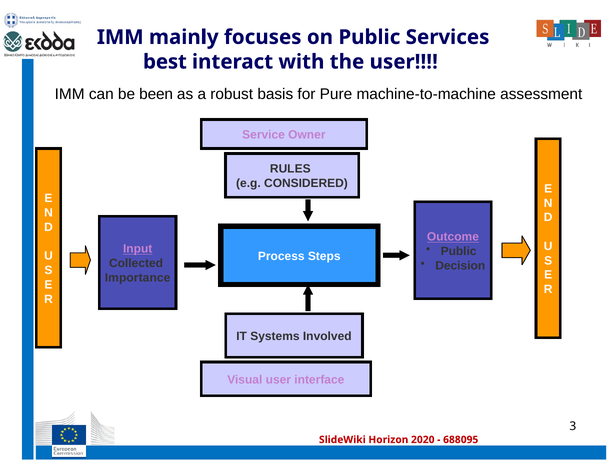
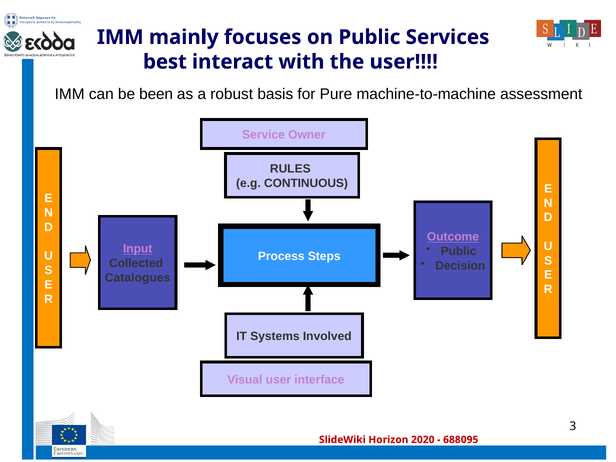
CONSIDERED: CONSIDERED -> CONTINUOUS
Importance: Importance -> Catalogues
